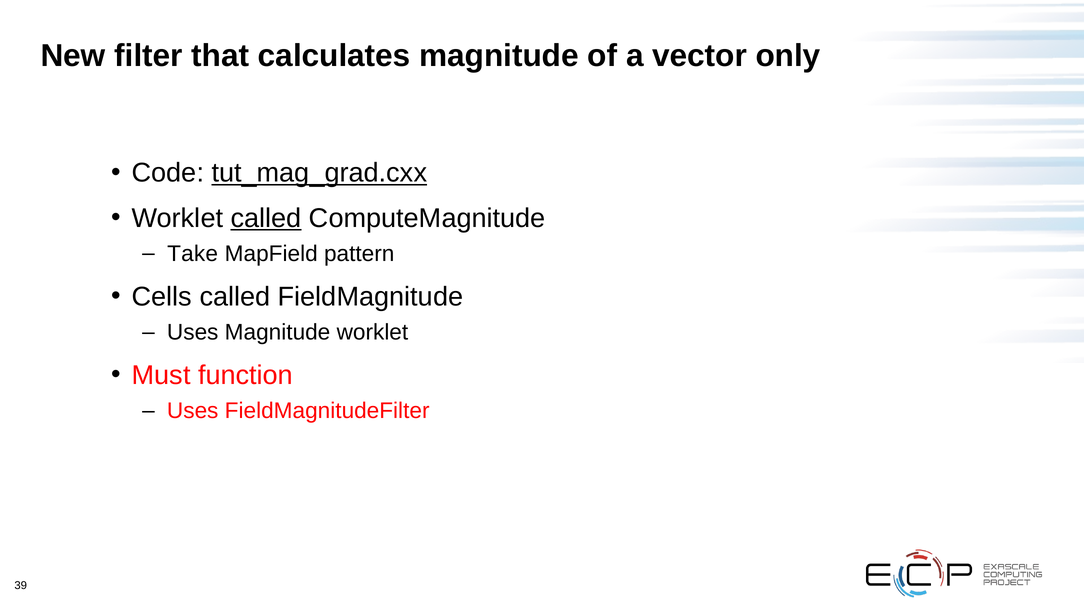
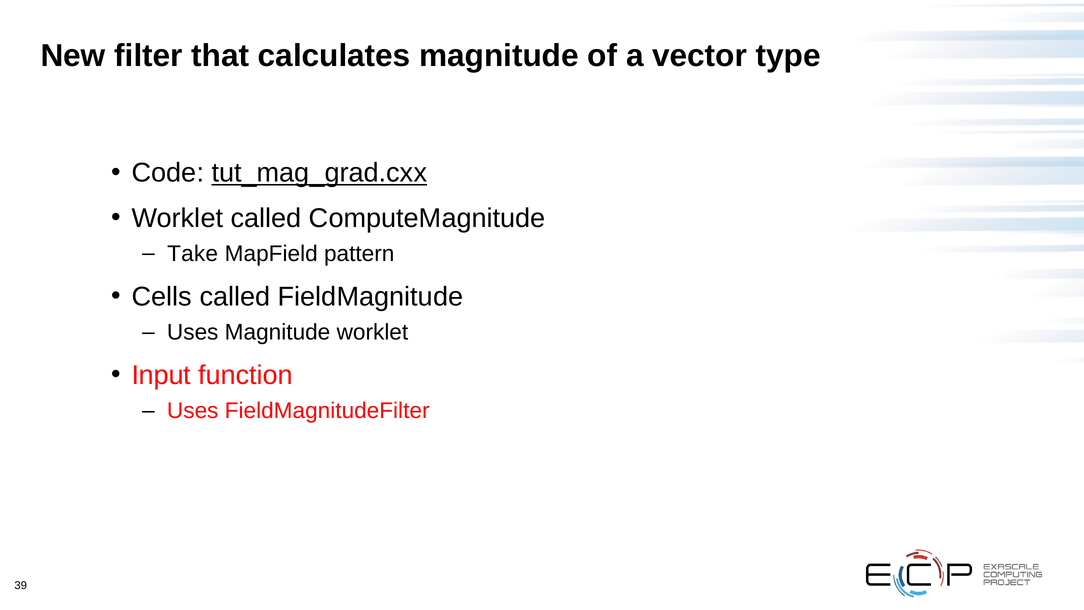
only: only -> type
called at (266, 218) underline: present -> none
Must: Must -> Input
